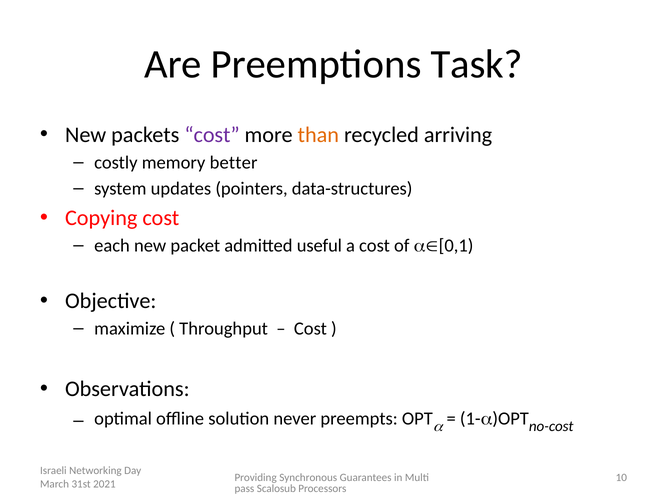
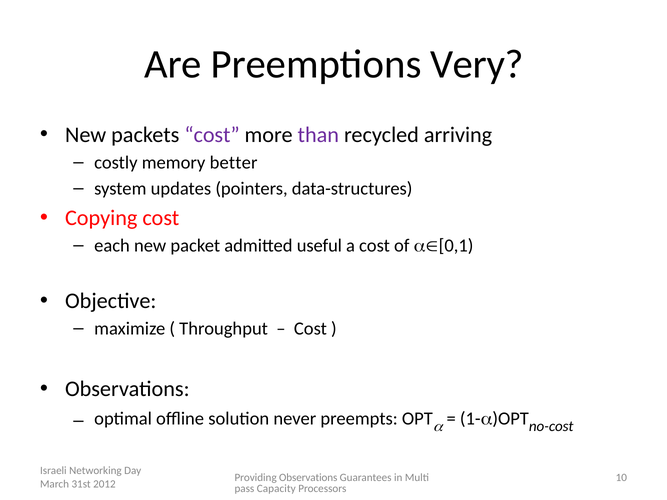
Task: Task -> Very
than colour: orange -> purple
Providing Synchronous: Synchronous -> Observations
2021: 2021 -> 2012
Scalosub: Scalosub -> Capacity
